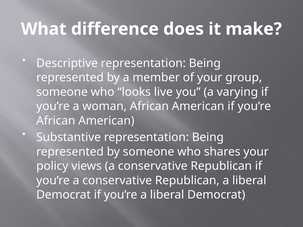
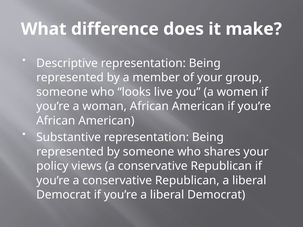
varying: varying -> women
